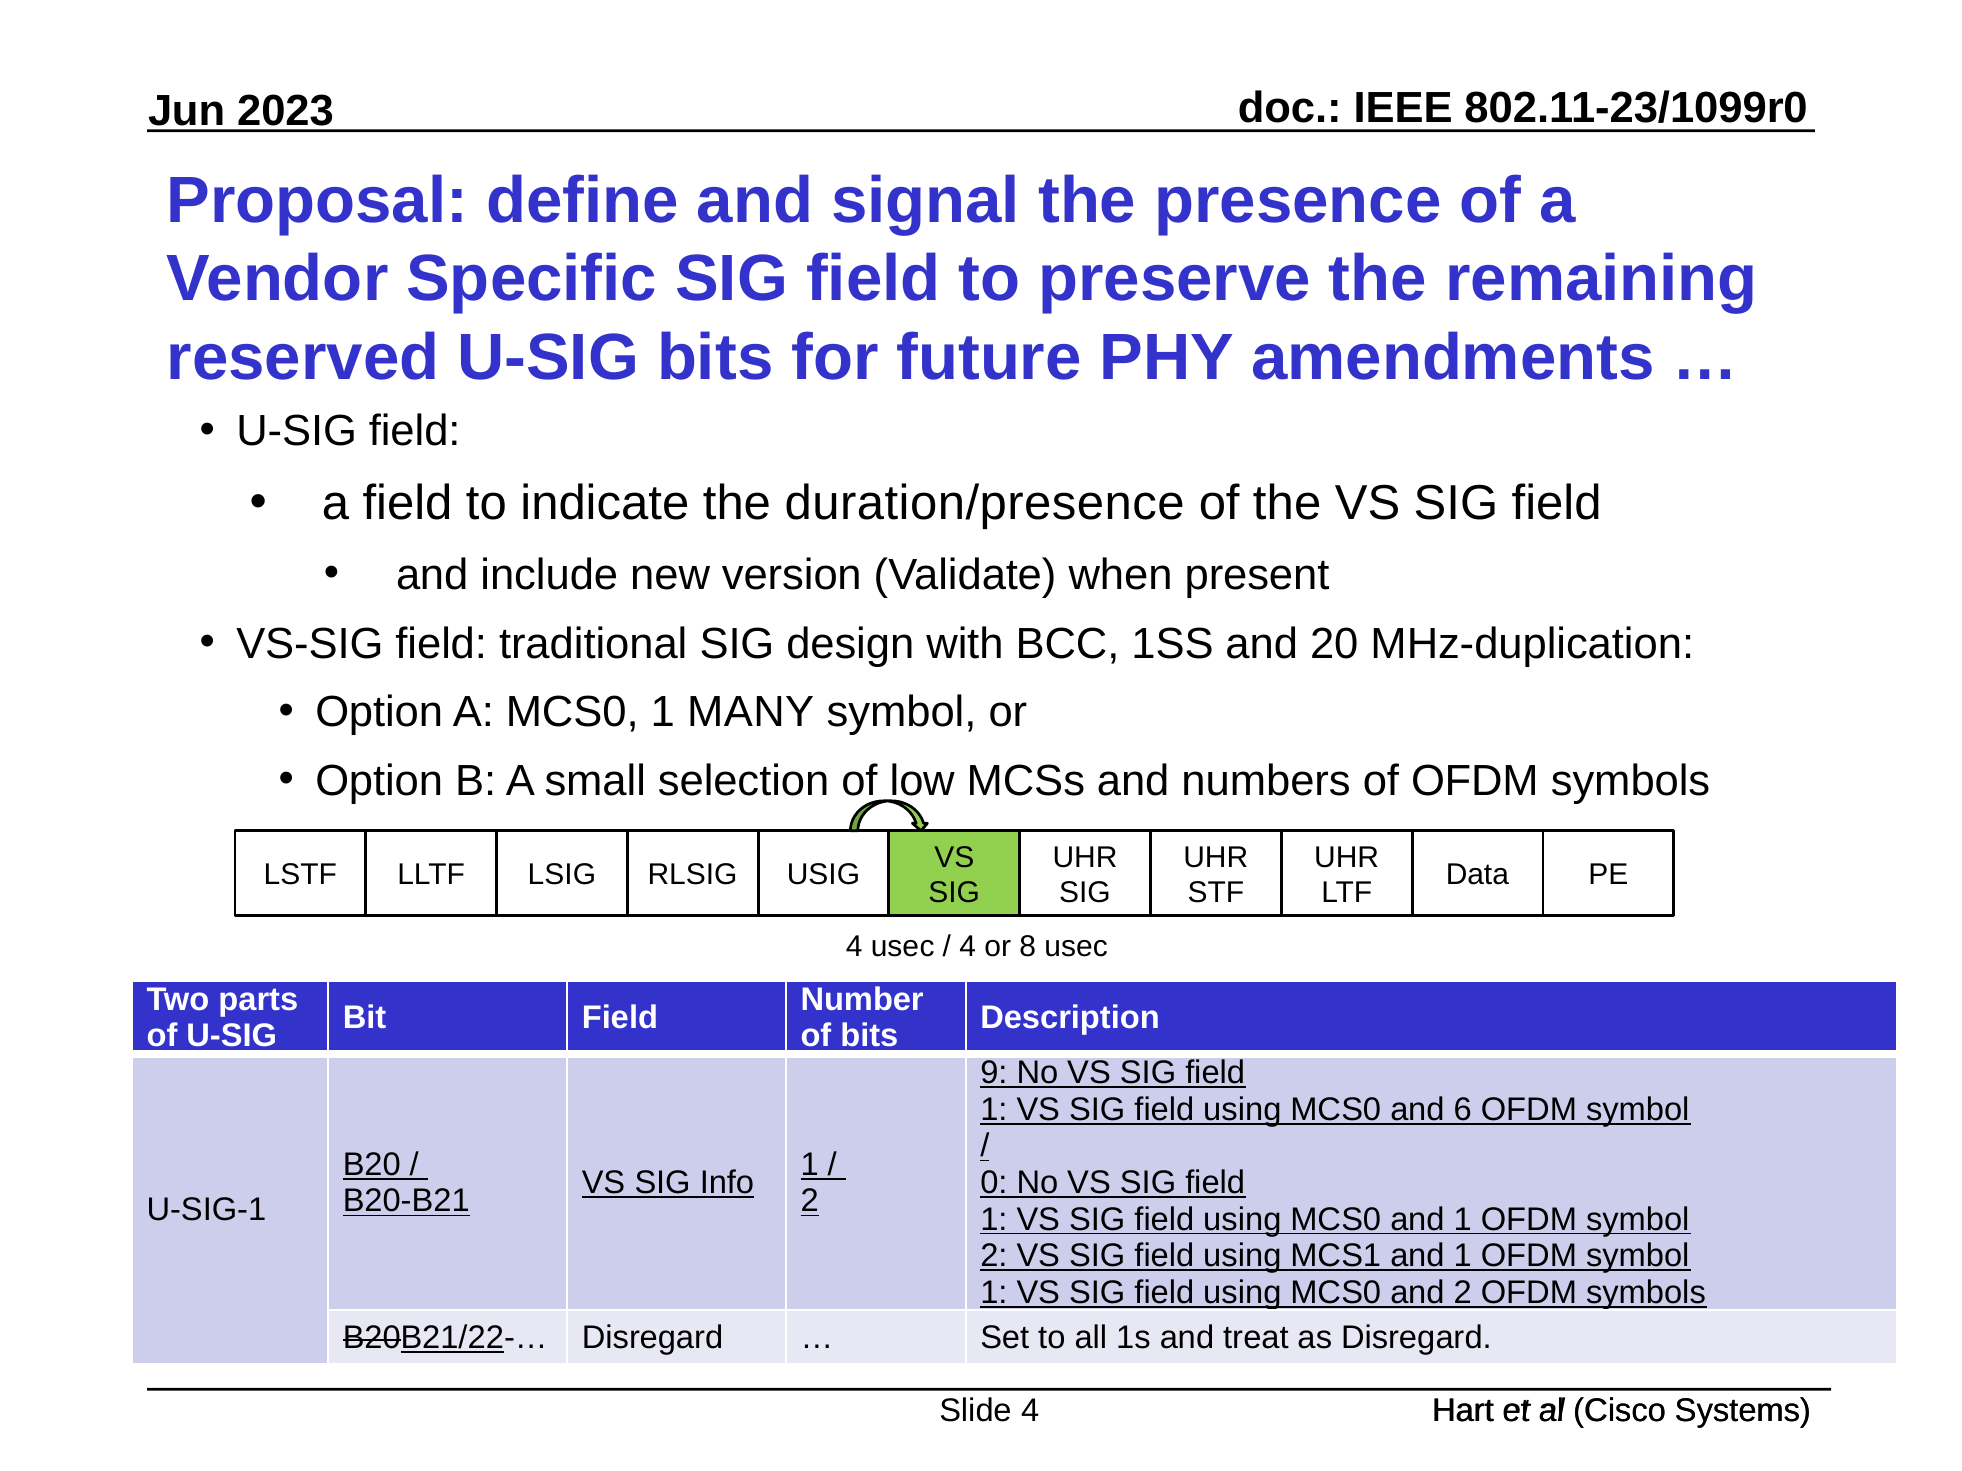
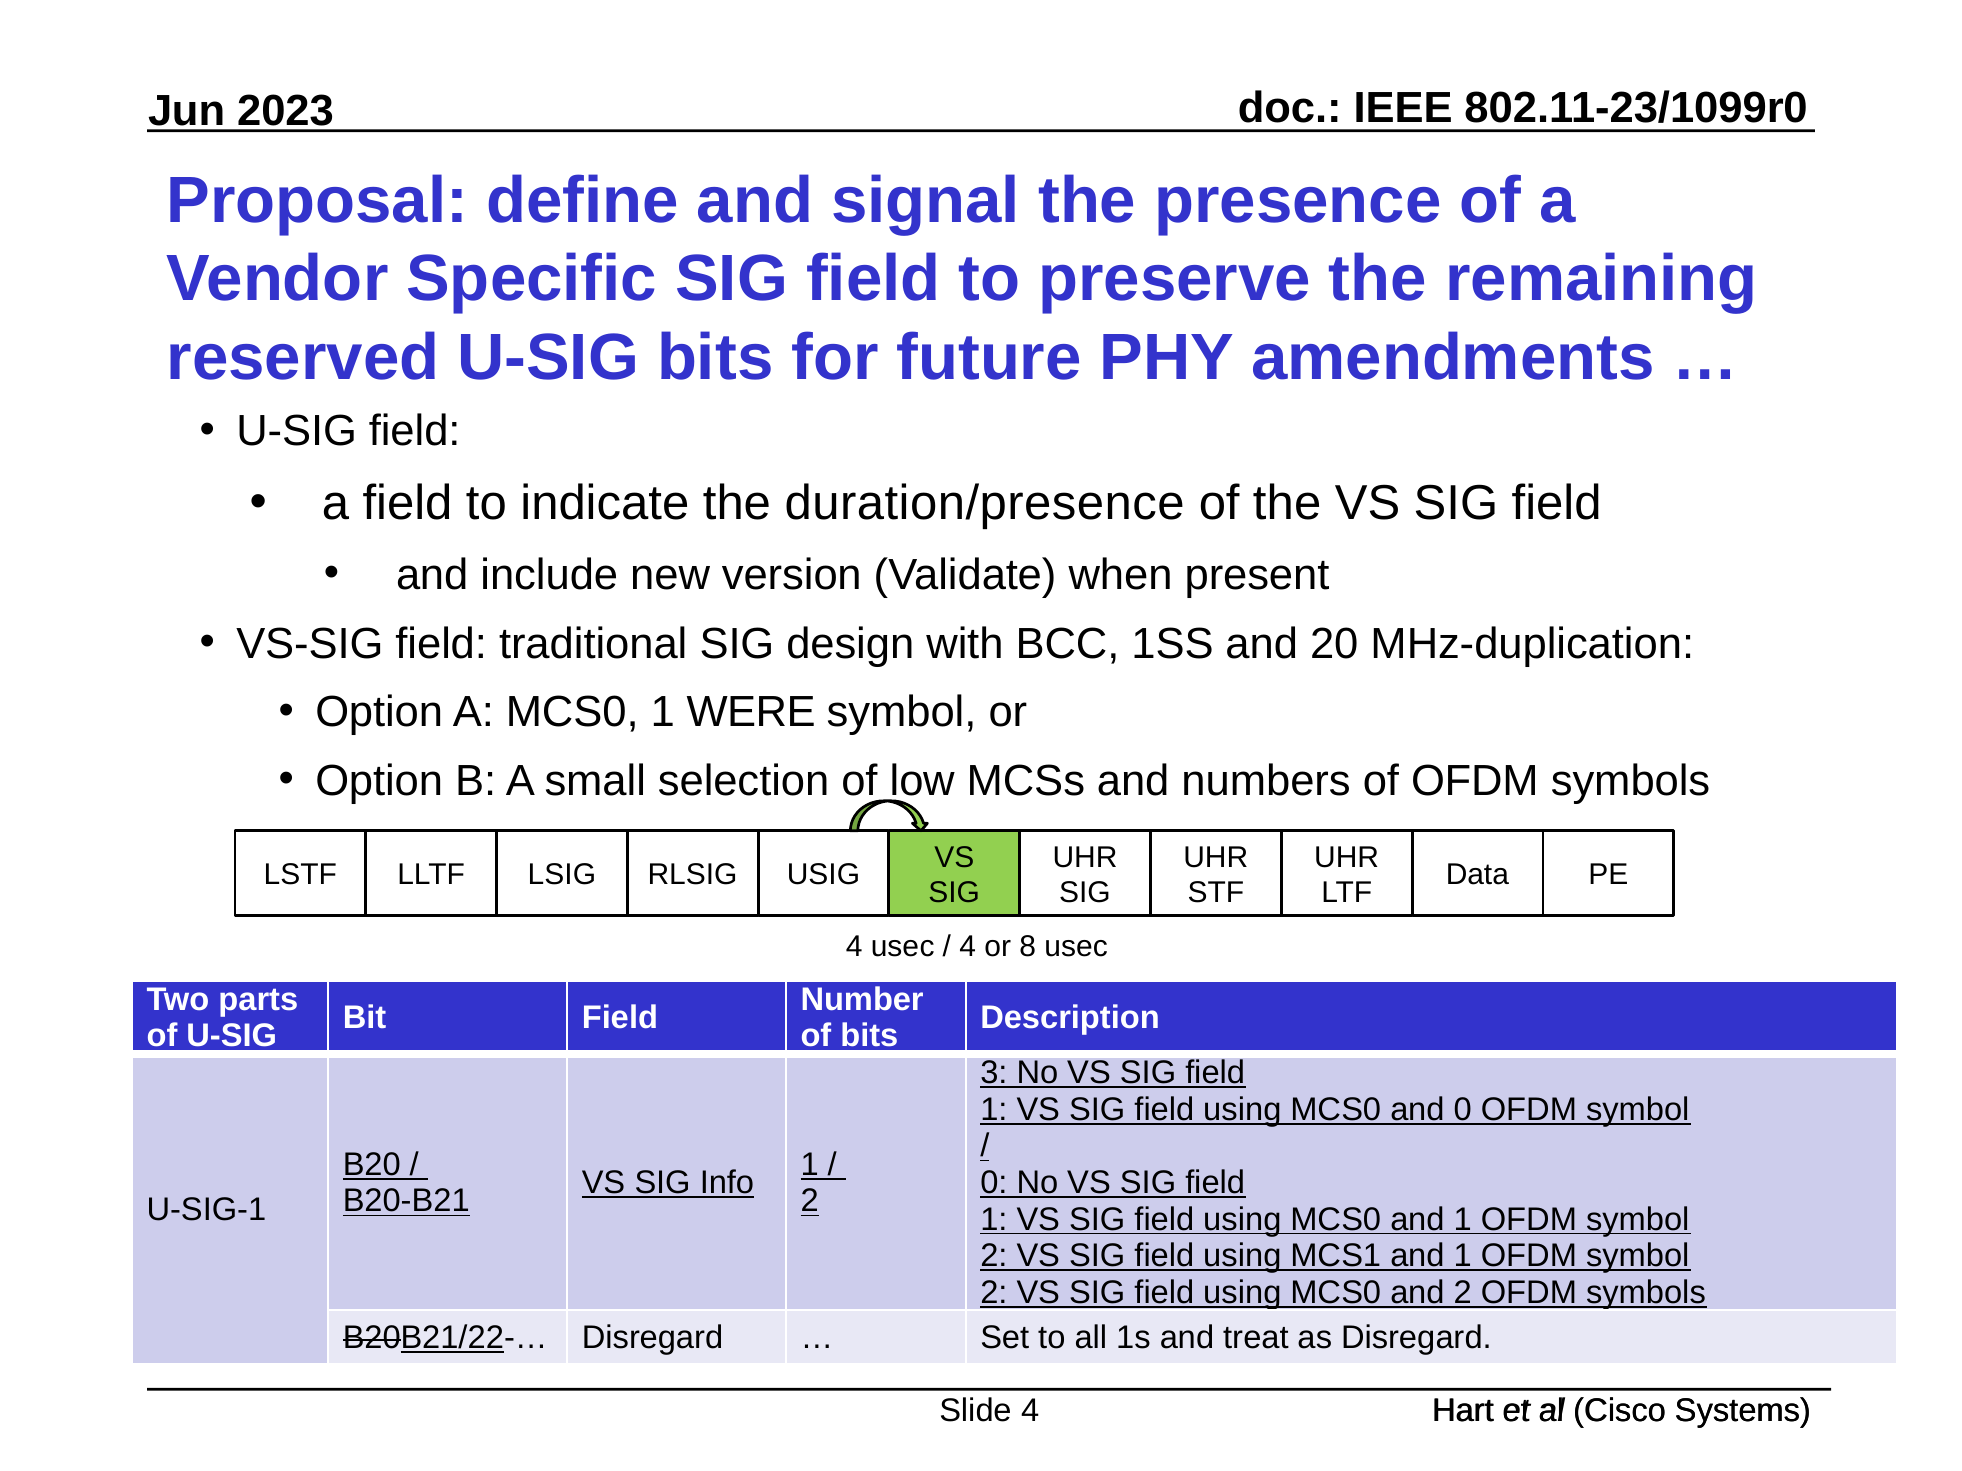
MANY: MANY -> WERE
9: 9 -> 3
and 6: 6 -> 0
1 at (994, 1293): 1 -> 2
